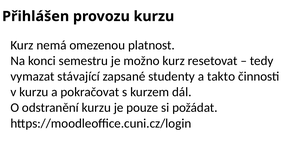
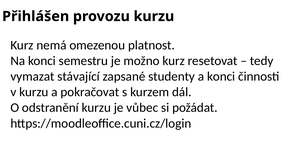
a takto: takto -> konci
pouze: pouze -> vůbec
